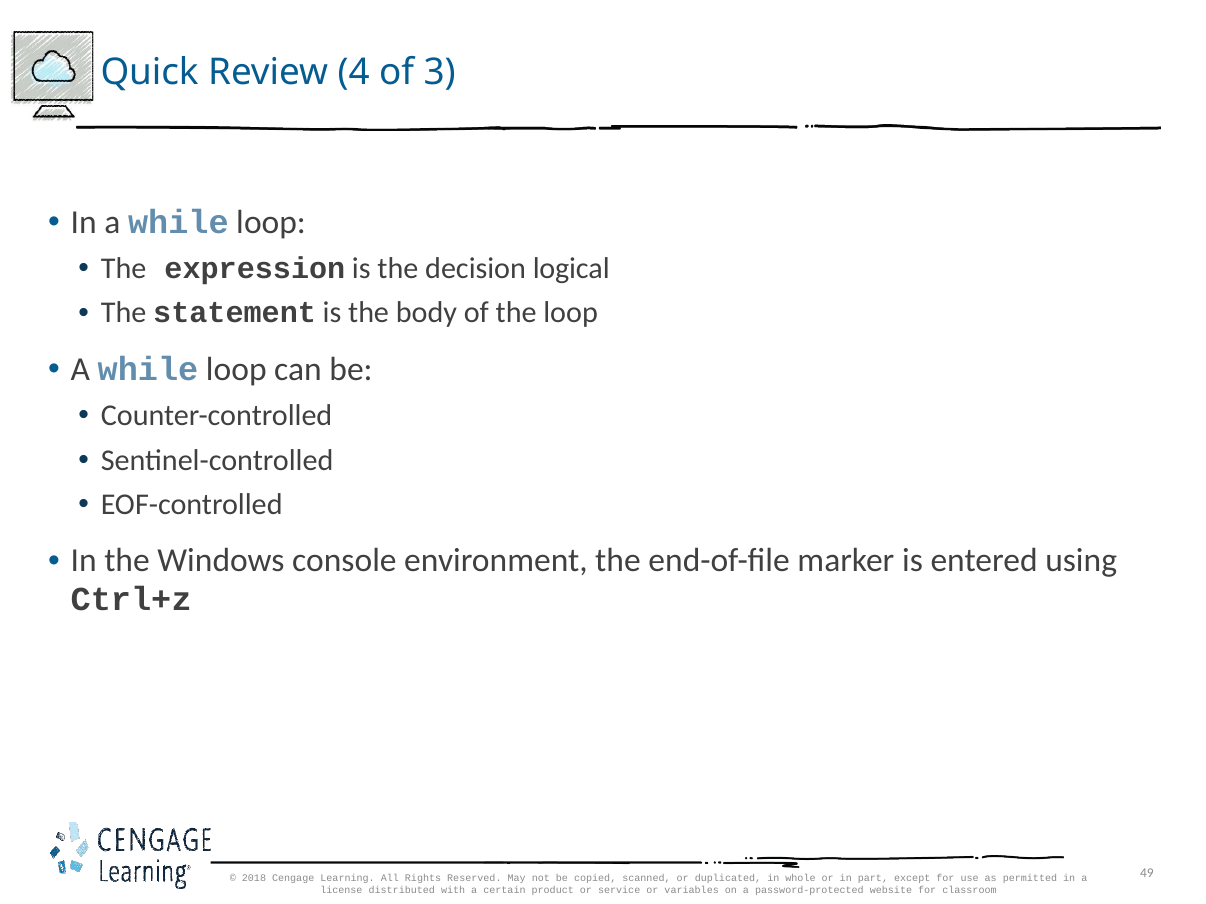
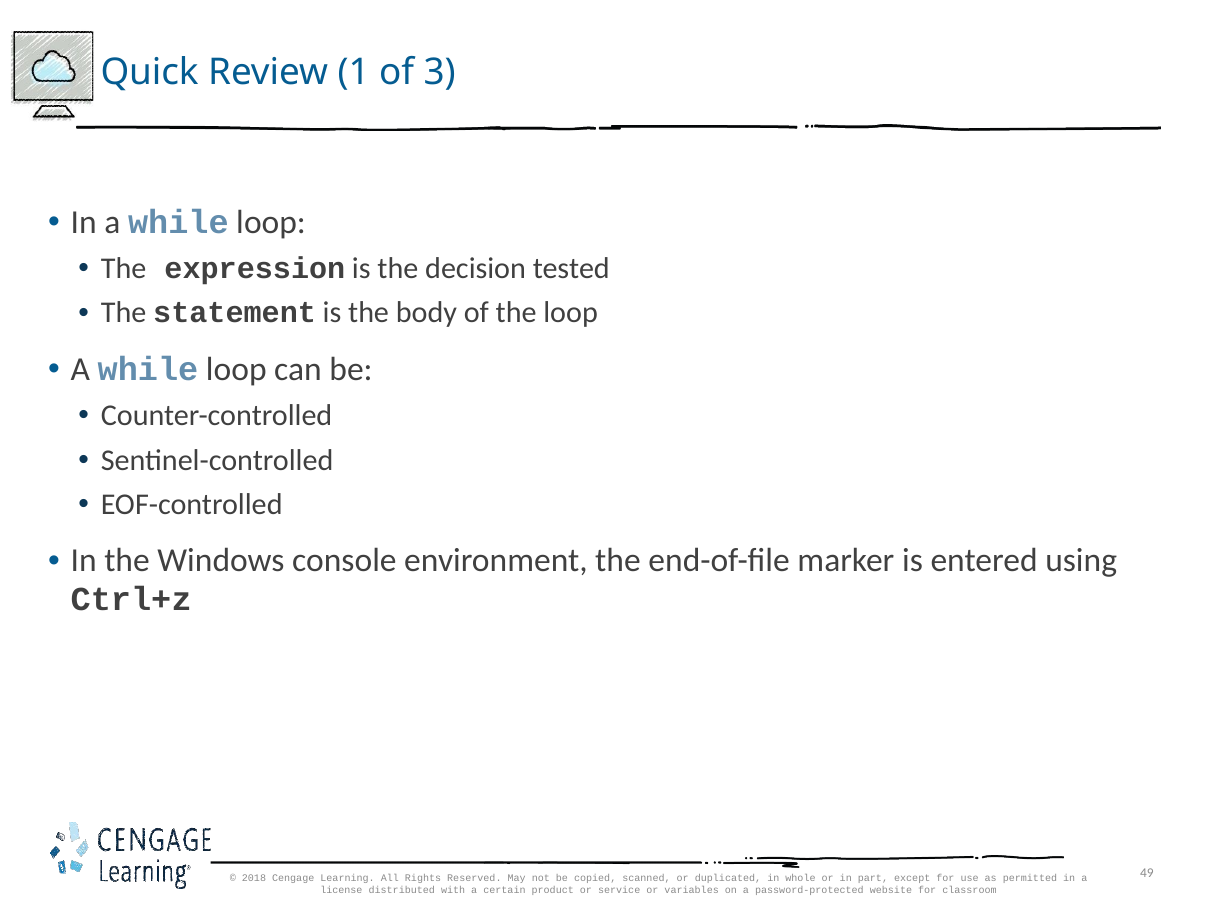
4: 4 -> 1
logical: logical -> tested
